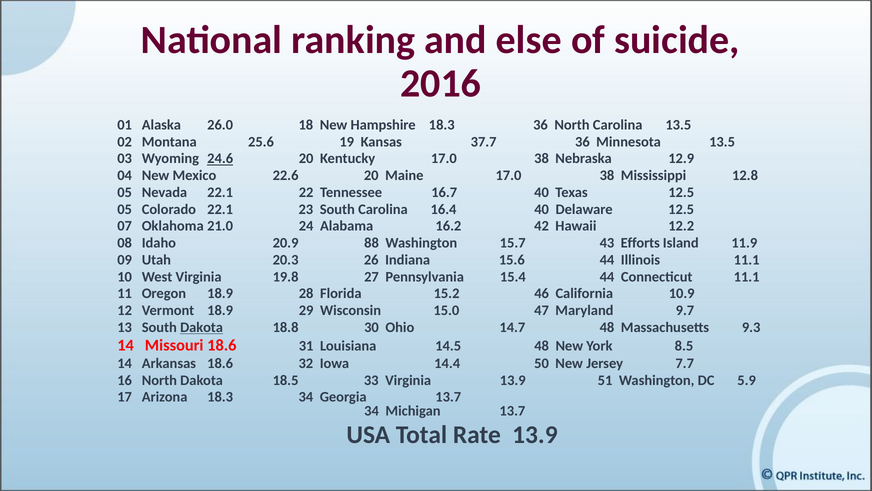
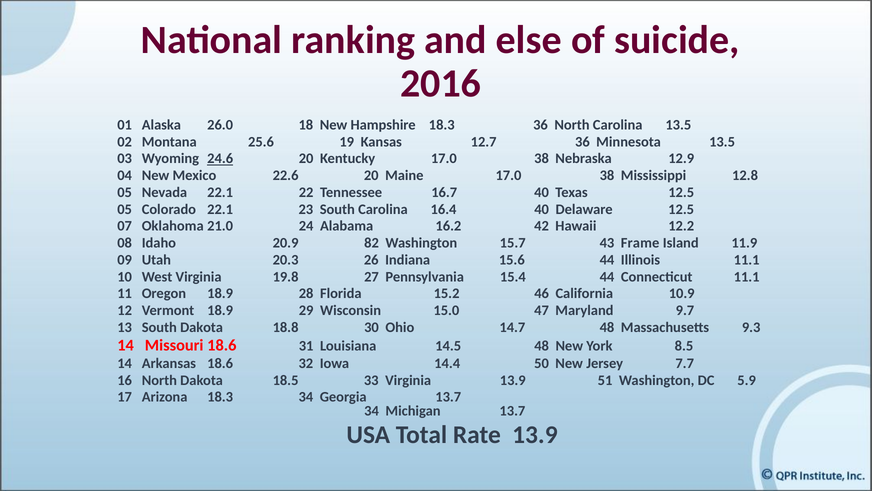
37.7: 37.7 -> 12.7
88: 88 -> 82
Efforts: Efforts -> Frame
Dakota at (202, 327) underline: present -> none
